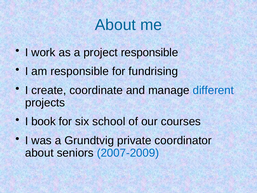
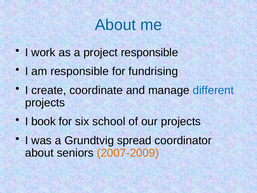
our courses: courses -> projects
private: private -> spread
2007-2009 colour: blue -> orange
